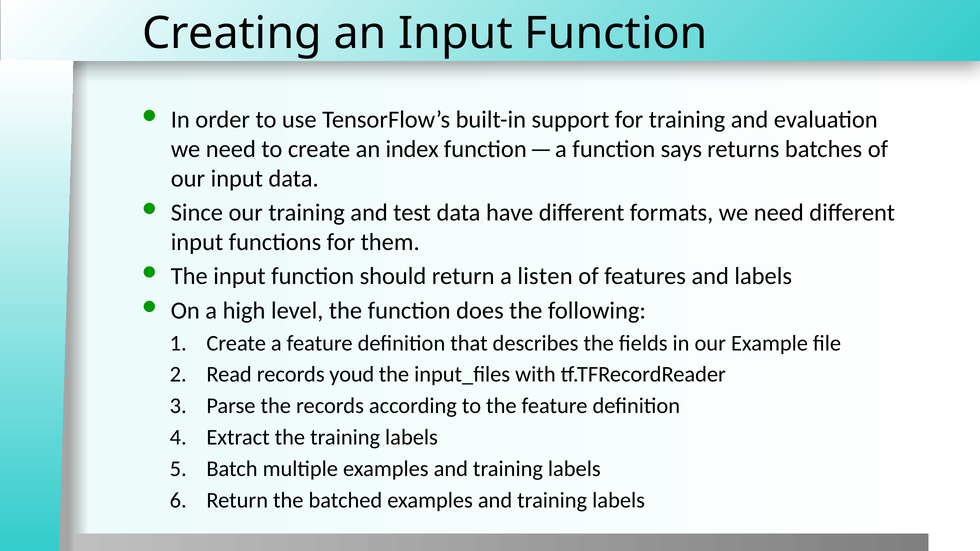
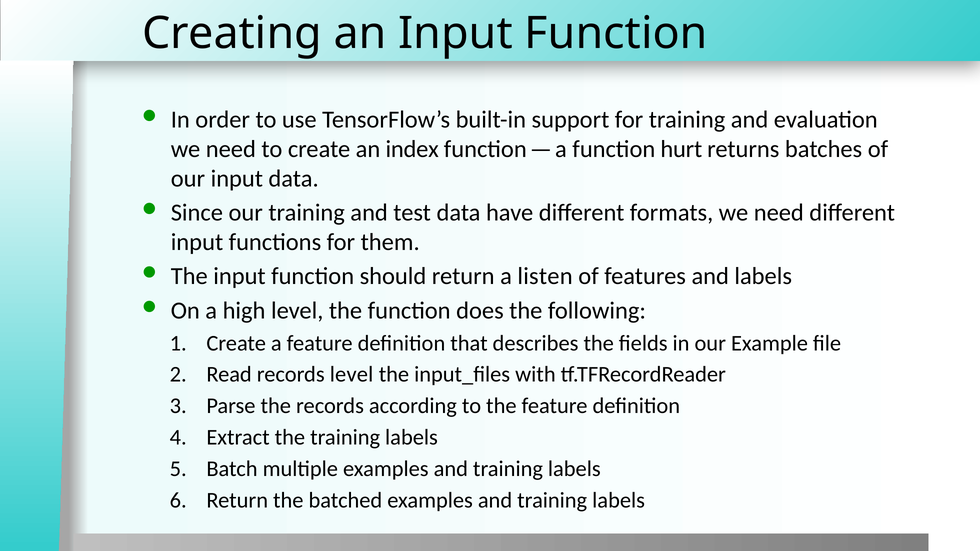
says: says -> hurt
records youd: youd -> level
